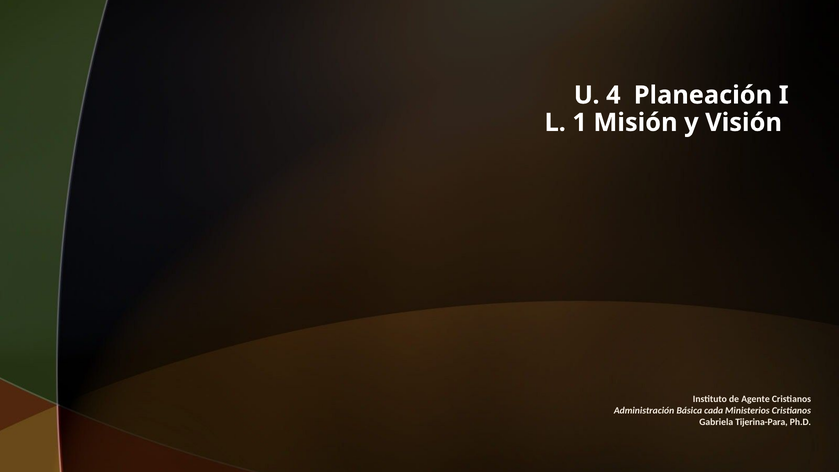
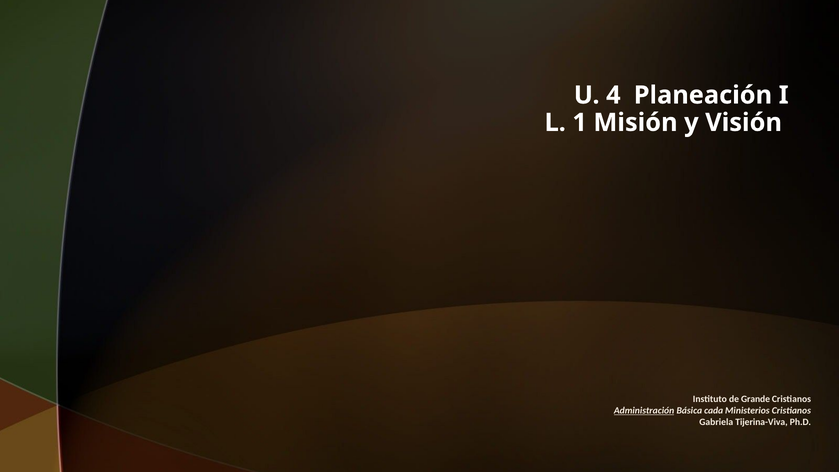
Agente: Agente -> Grande
Administración underline: none -> present
Tijerina-Para: Tijerina-Para -> Tijerina-Viva
